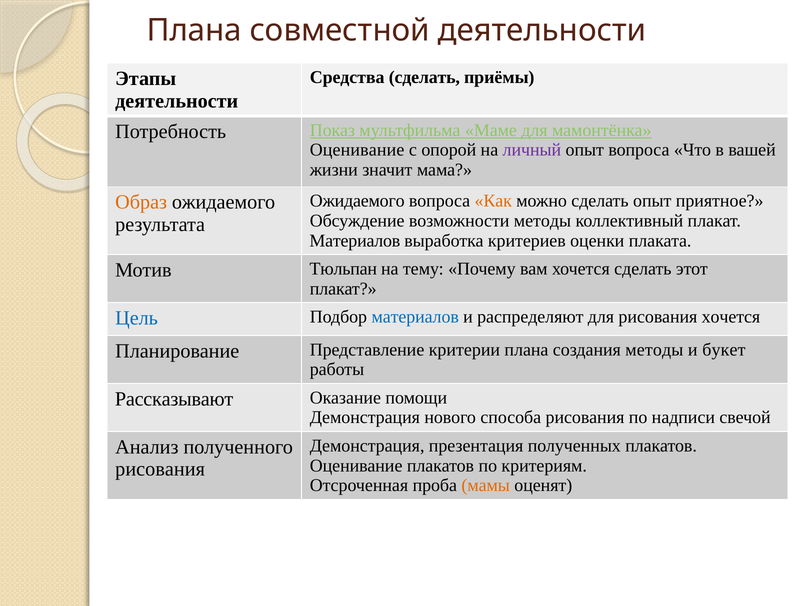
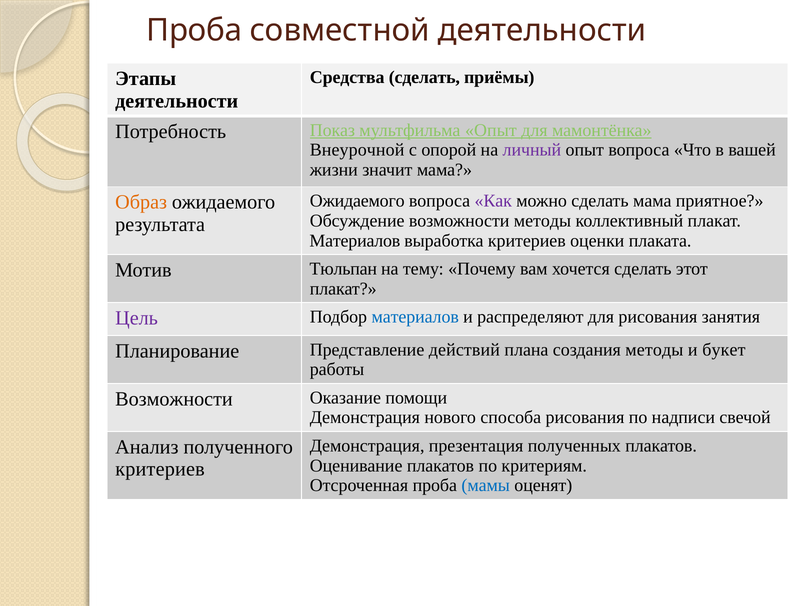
Плана at (194, 31): Плана -> Проба
мультфильма Маме: Маме -> Опыт
Оценивание at (357, 150): Оценивание -> Внеурочной
Как colour: orange -> purple
сделать опыт: опыт -> мама
Цель colour: blue -> purple
рисования хочется: хочется -> занятия
критерии: критерии -> действий
Рассказывают at (174, 398): Рассказывают -> Возможности
рисования at (160, 469): рисования -> критериев
мамы colour: orange -> blue
